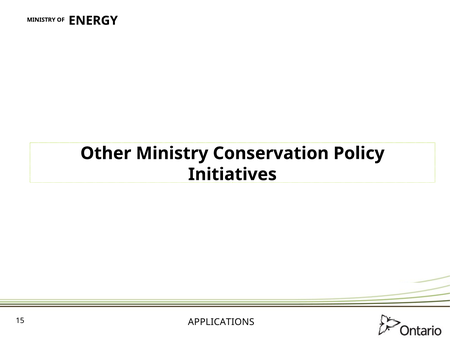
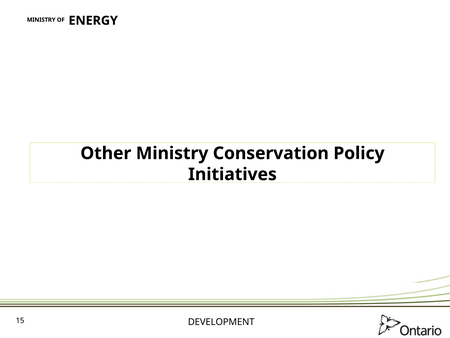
APPLICATIONS: APPLICATIONS -> DEVELOPMENT
